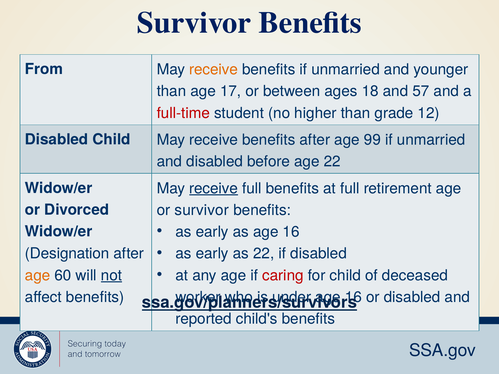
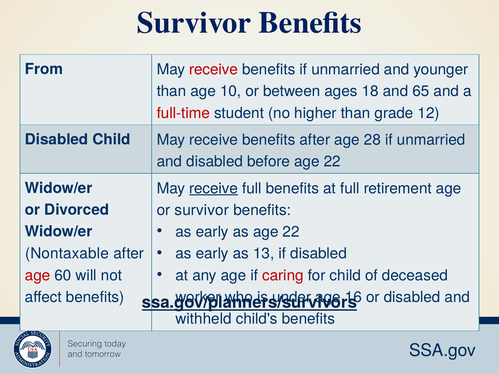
receive at (214, 69) colour: orange -> red
17: 17 -> 10
57: 57 -> 65
99: 99 -> 28
as age 16: 16 -> 22
as 22: 22 -> 13
Designation: Designation -> Nontaxable
age at (38, 276) colour: orange -> red
not underline: present -> none
reported: reported -> withheld
